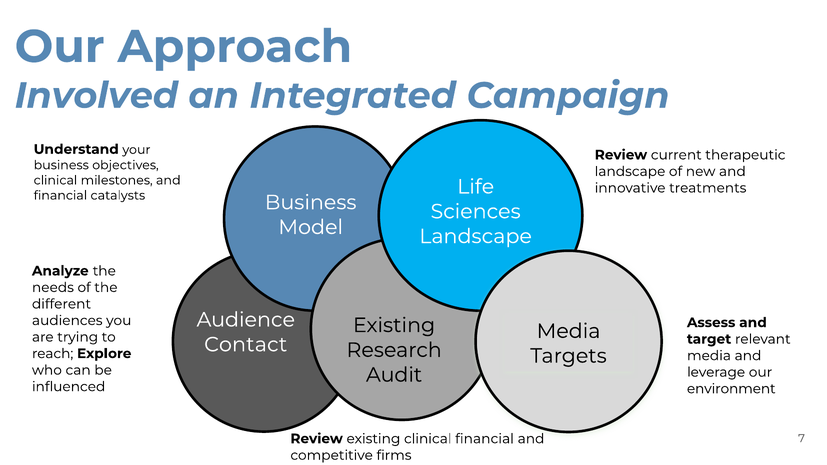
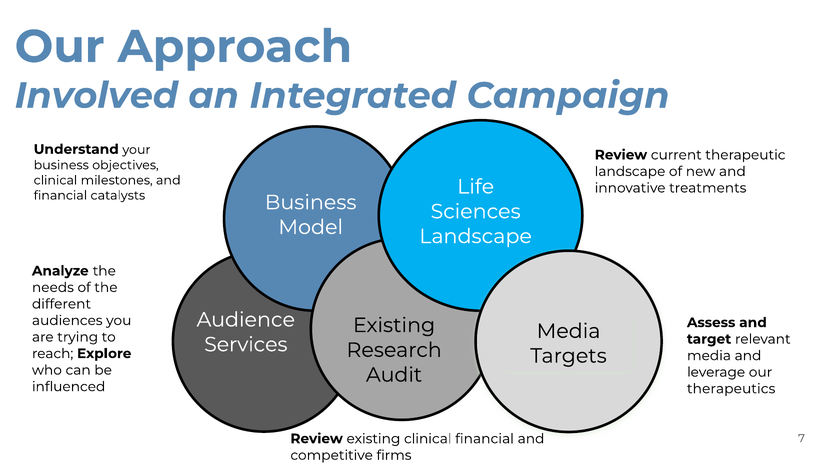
Contact: Contact -> Services
environment: environment -> therapeutics
